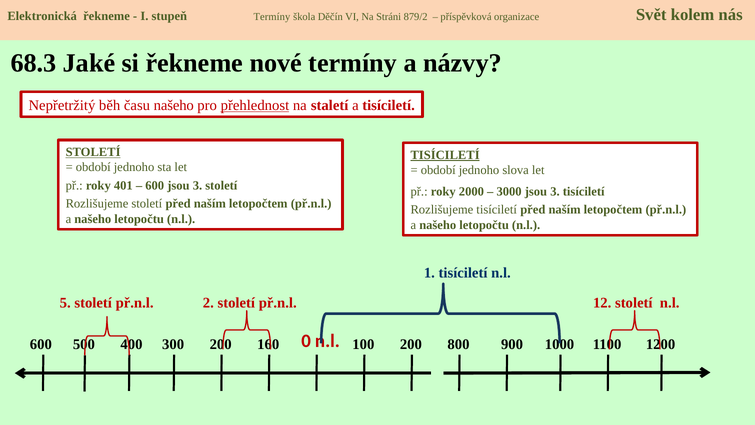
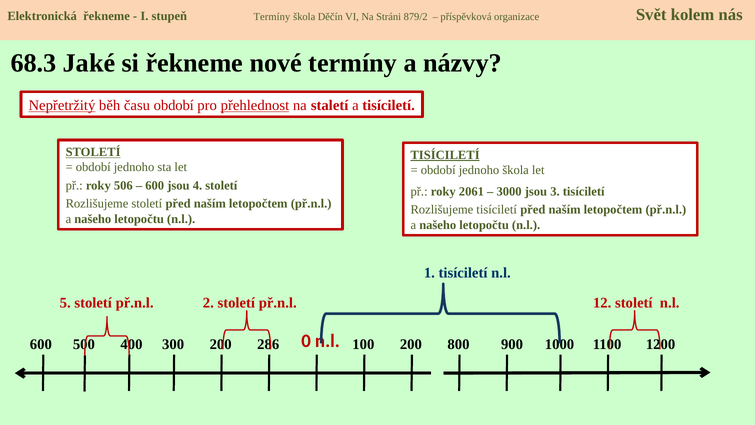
Nepřetržitý underline: none -> present
času našeho: našeho -> období
jednoho slova: slova -> škola
401: 401 -> 506
600 jsou 3: 3 -> 4
2000: 2000 -> 2061
160: 160 -> 286
